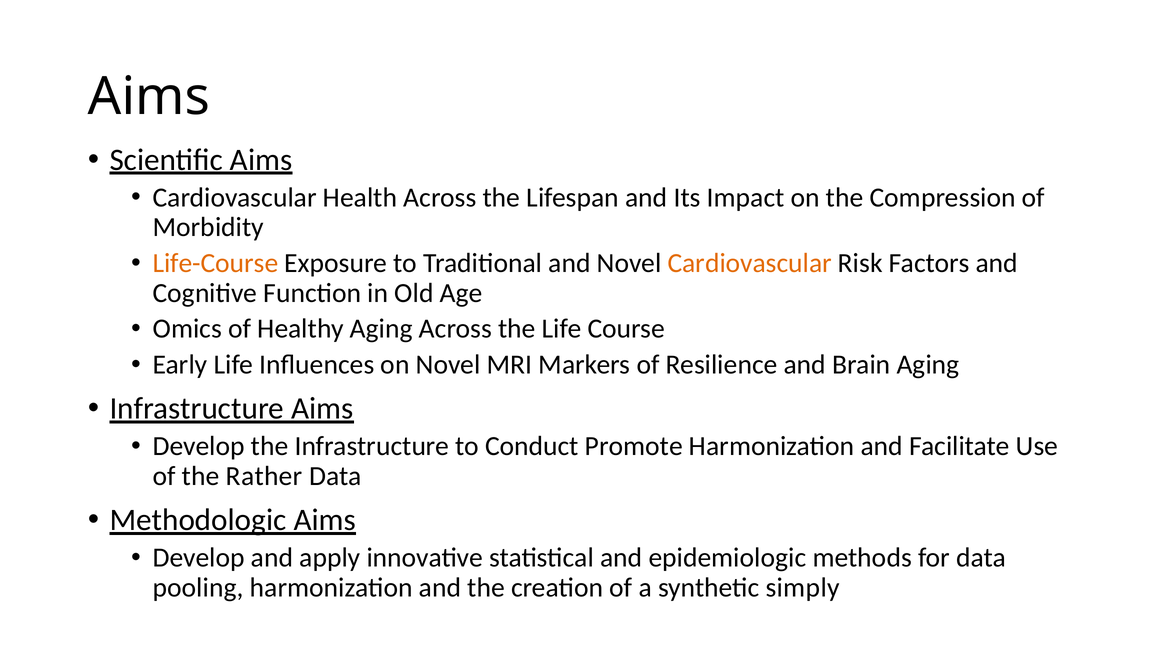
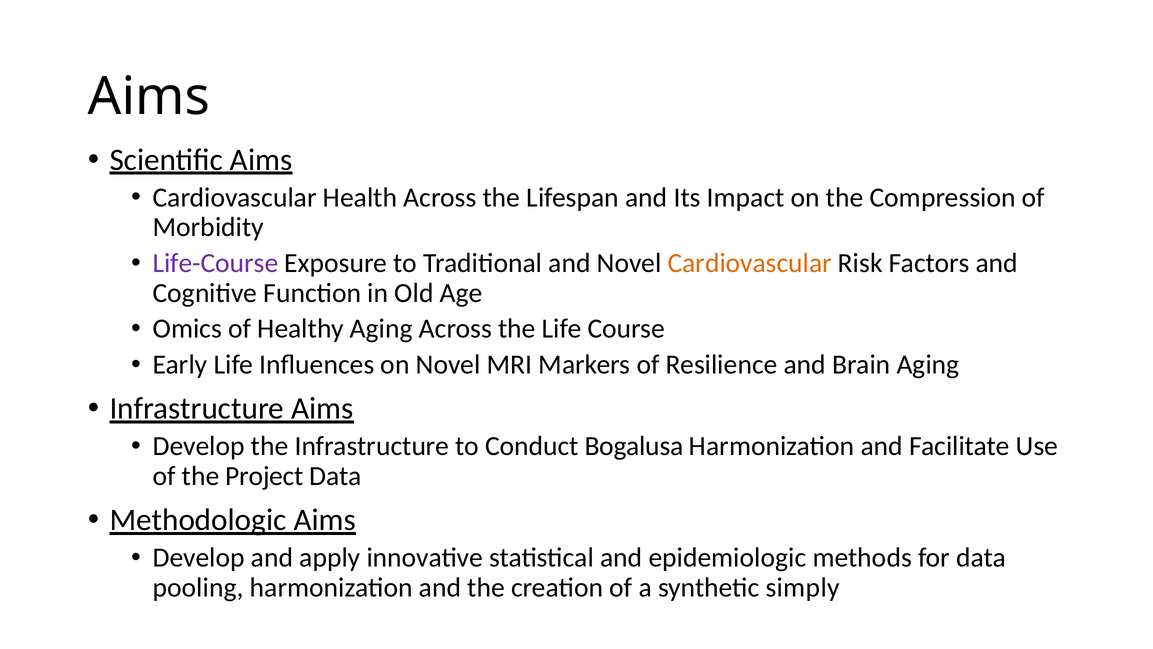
Life-Course colour: orange -> purple
Promote: Promote -> Bogalusa
Rather: Rather -> Project
